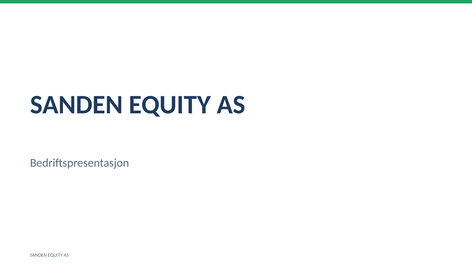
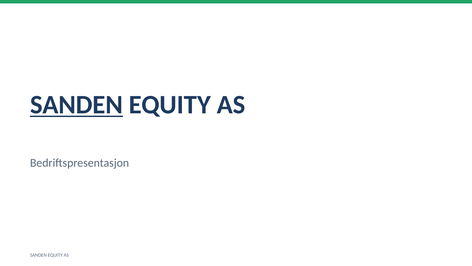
SANDEN at (77, 105) underline: none -> present
